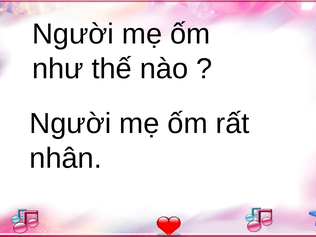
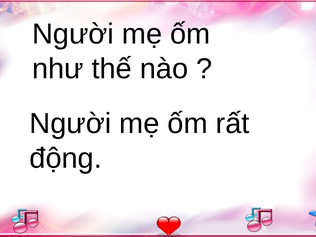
nhân: nhân -> động
